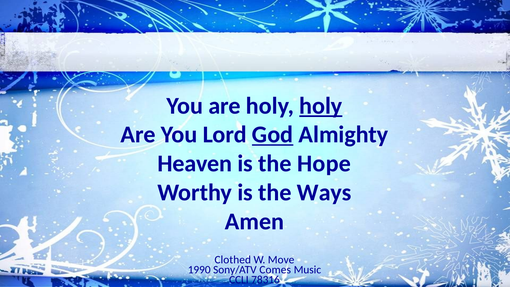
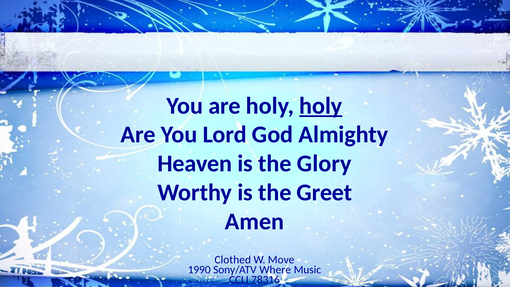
God underline: present -> none
Hope: Hope -> Glory
Ways: Ways -> Greet
Comes: Comes -> Where
